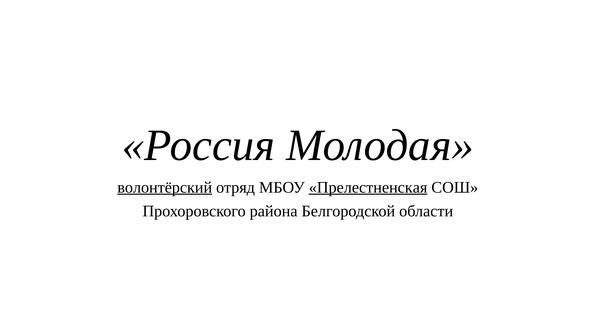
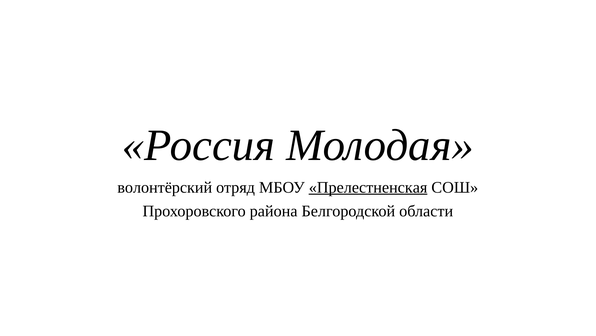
волонтёрский underline: present -> none
